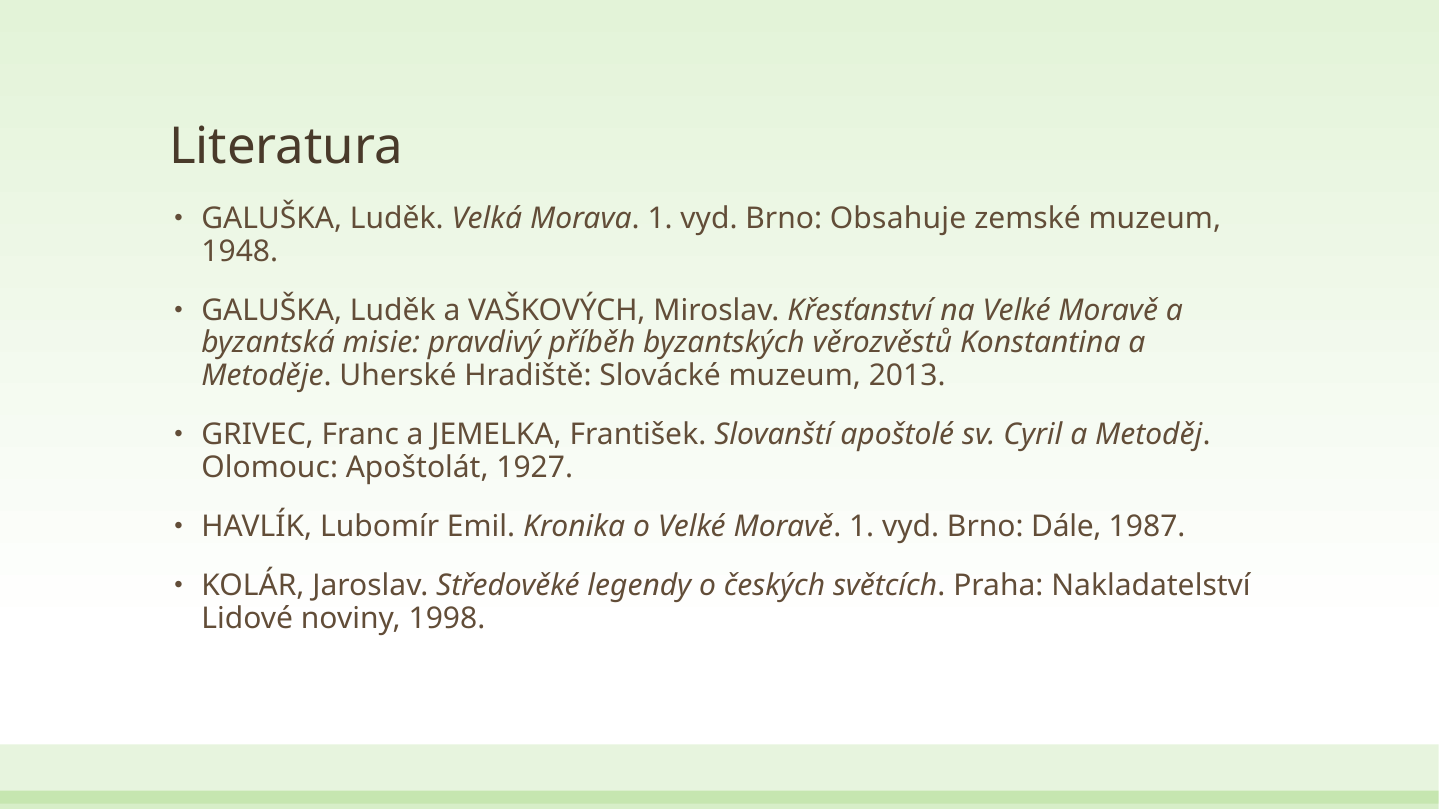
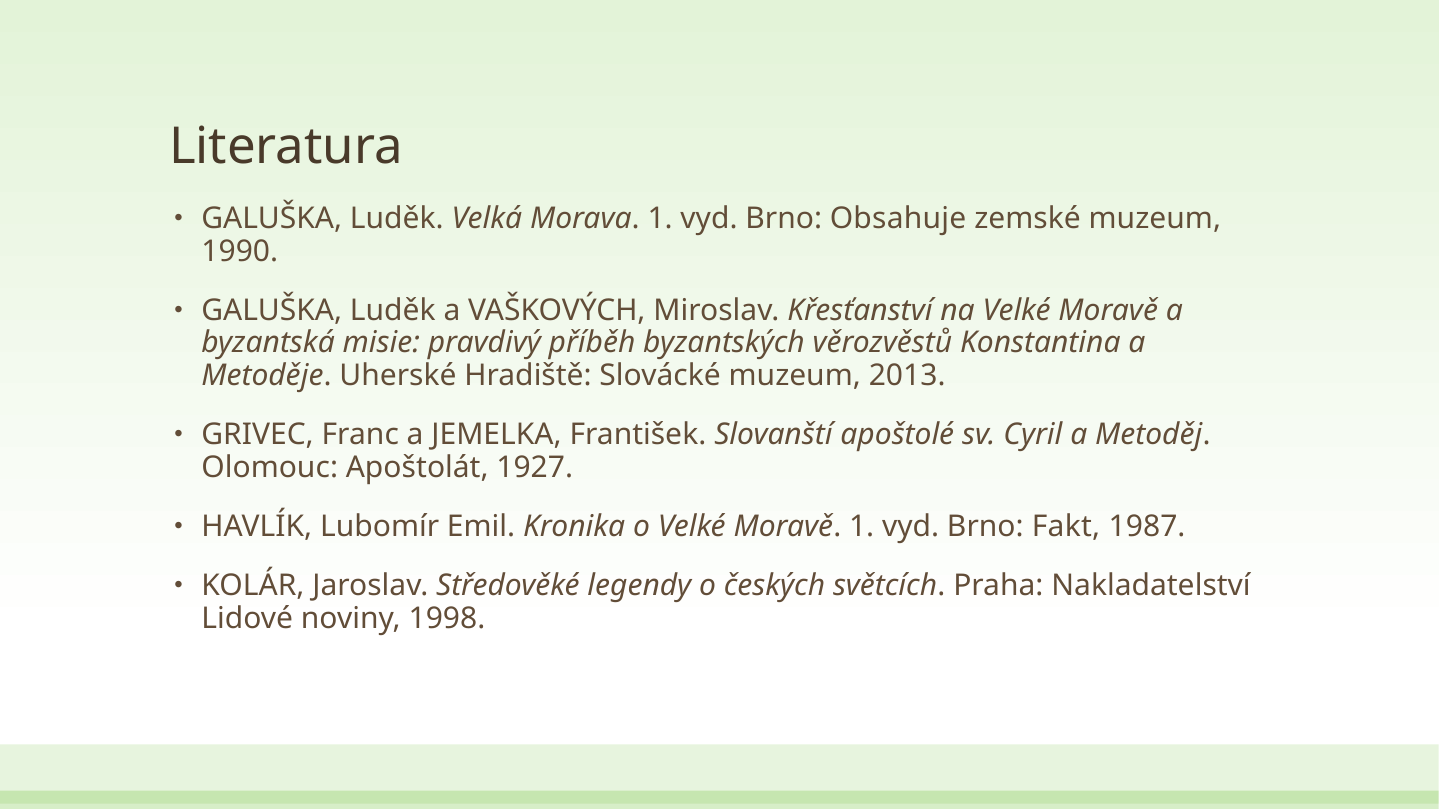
1948: 1948 -> 1990
Dále: Dále -> Fakt
